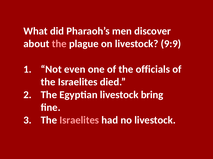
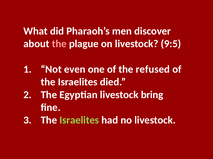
9:9: 9:9 -> 9:5
officials: officials -> refused
Israelites at (79, 121) colour: pink -> light green
